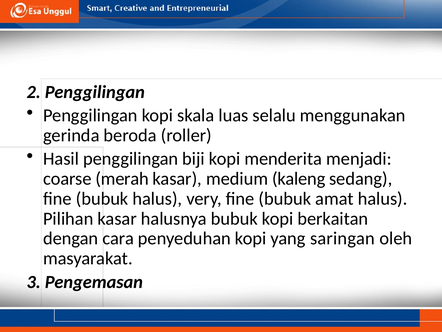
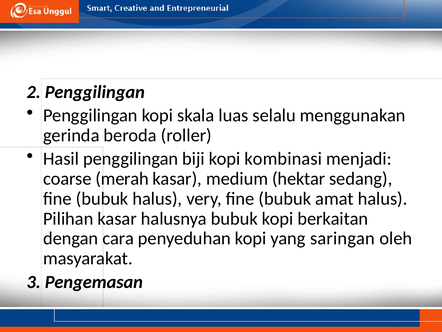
menderita: menderita -> kombinasi
kaleng: kaleng -> hektar
